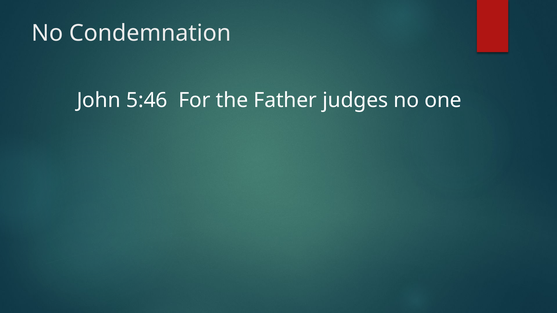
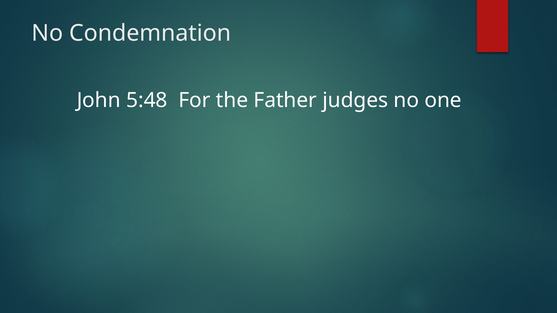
5:46: 5:46 -> 5:48
